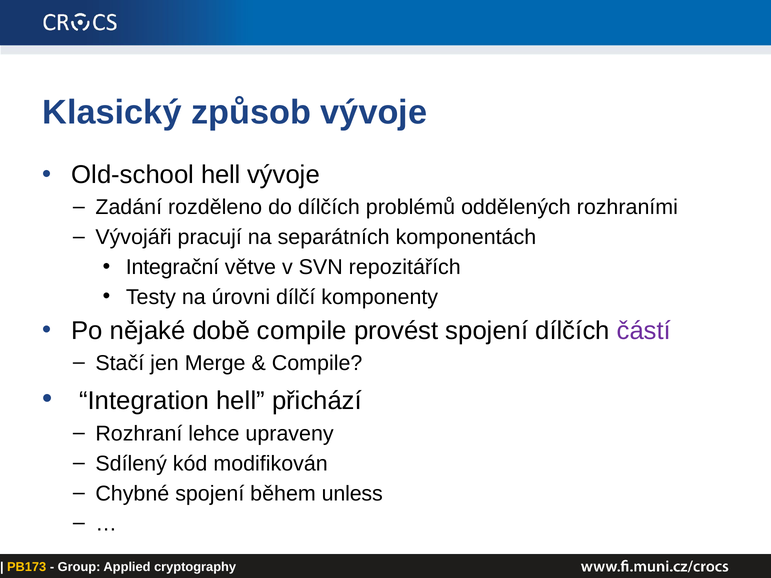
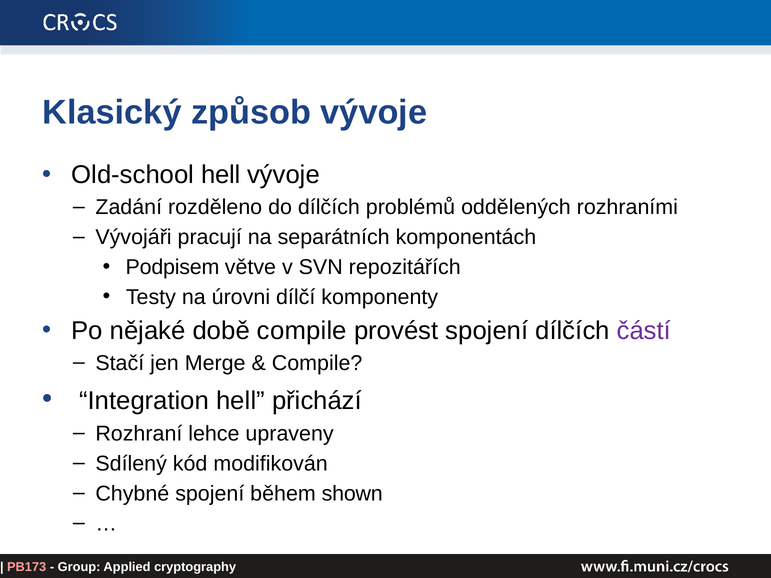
Integrační: Integrační -> Podpisem
unless: unless -> shown
PB173 colour: yellow -> pink
